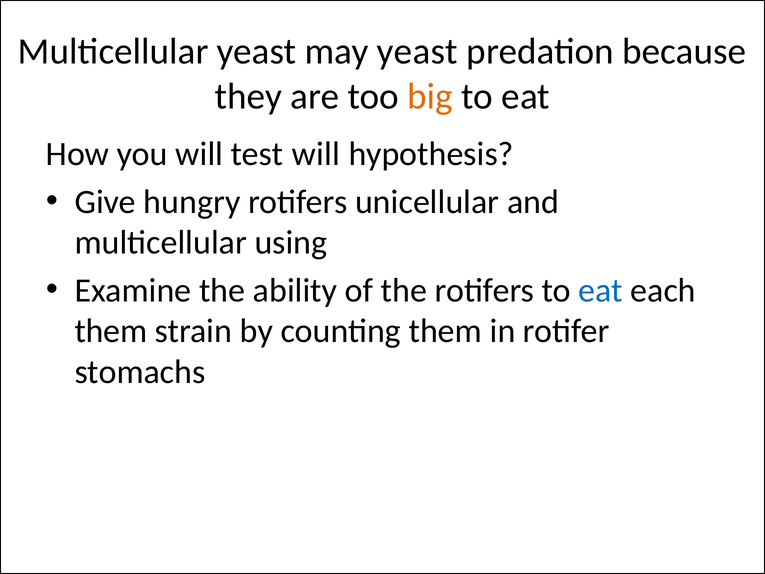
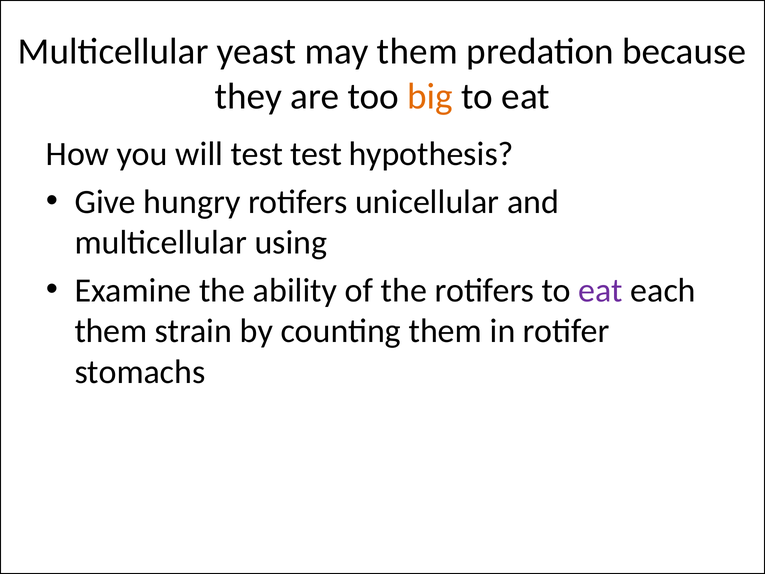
may yeast: yeast -> them
test will: will -> test
eat at (601, 290) colour: blue -> purple
